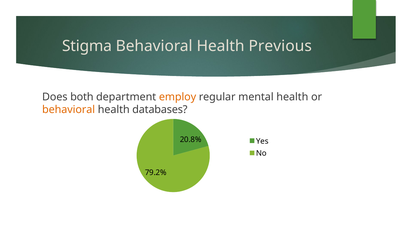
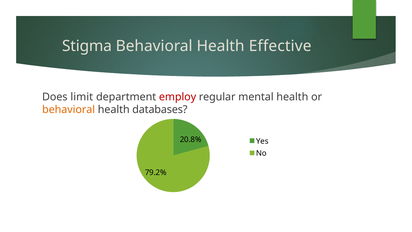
Previous: Previous -> Effective
both: both -> limit
employ colour: orange -> red
